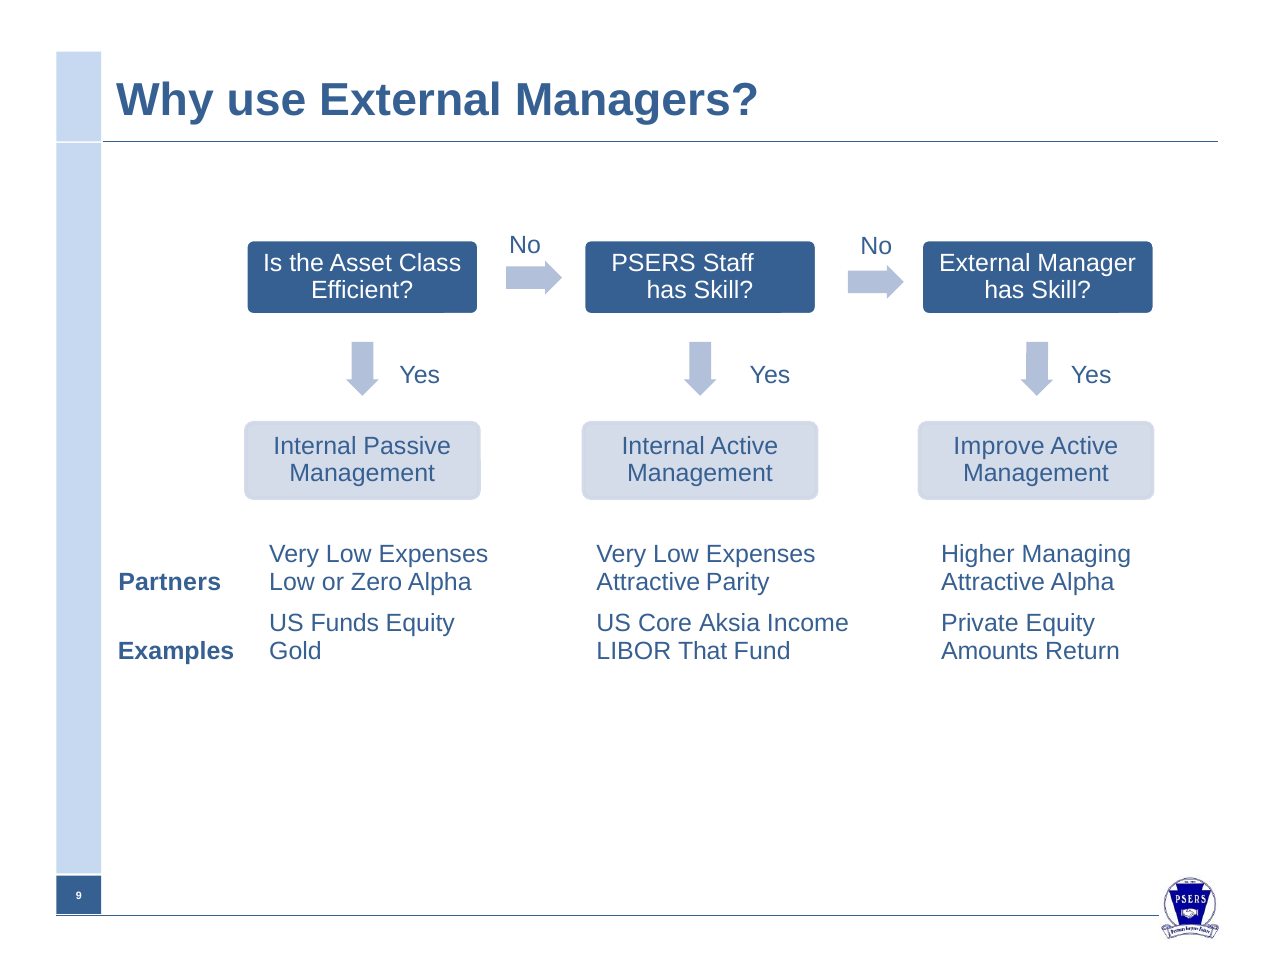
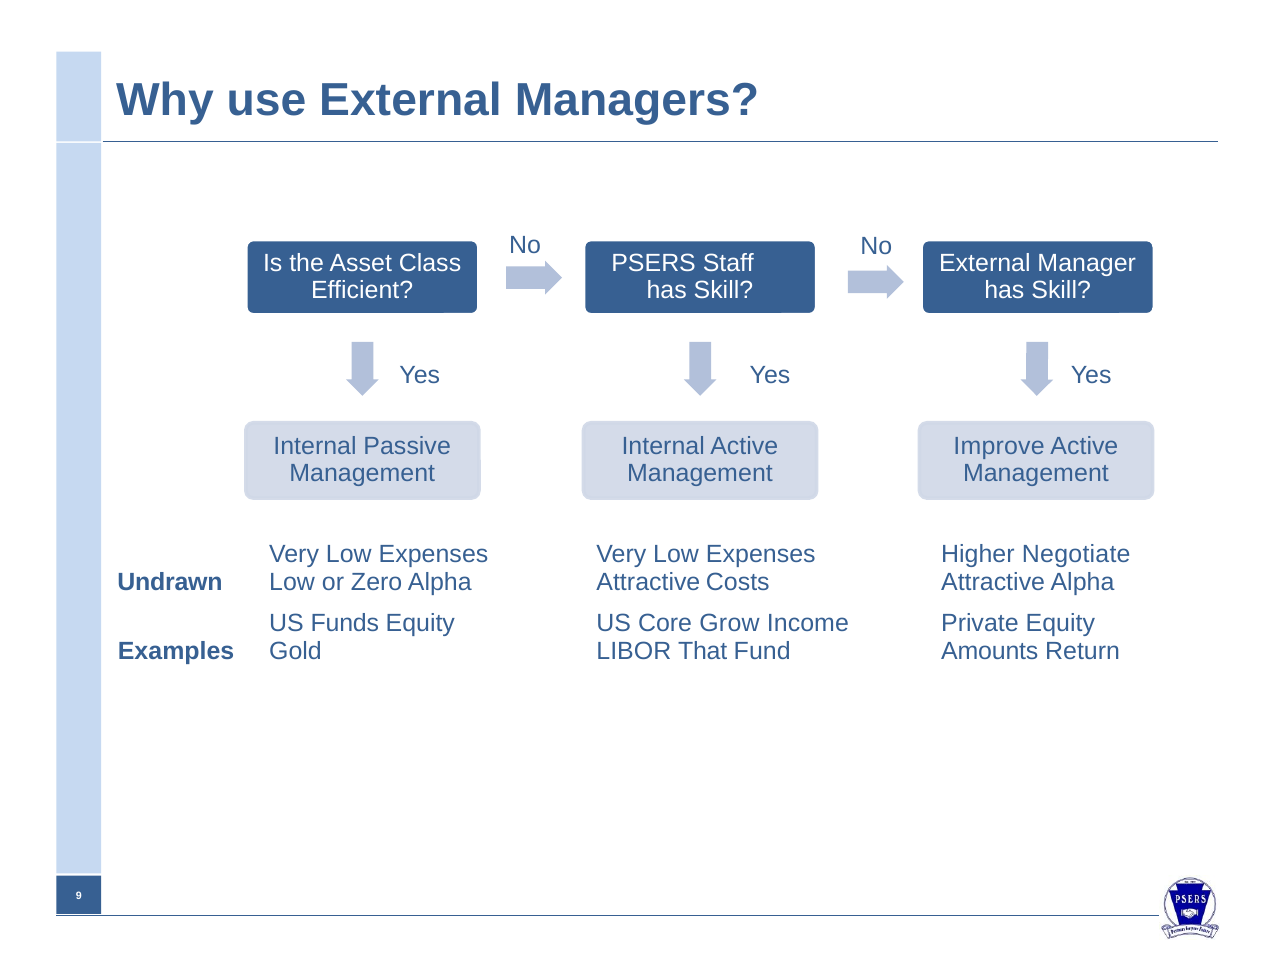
Managing: Managing -> Negotiate
Partners: Partners -> Undrawn
Parity: Parity -> Costs
Aksia: Aksia -> Grow
